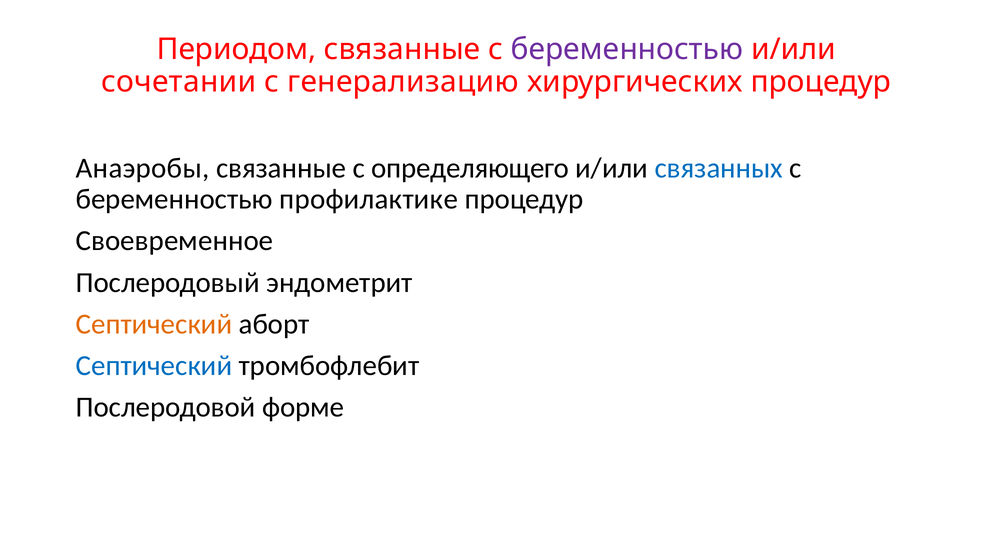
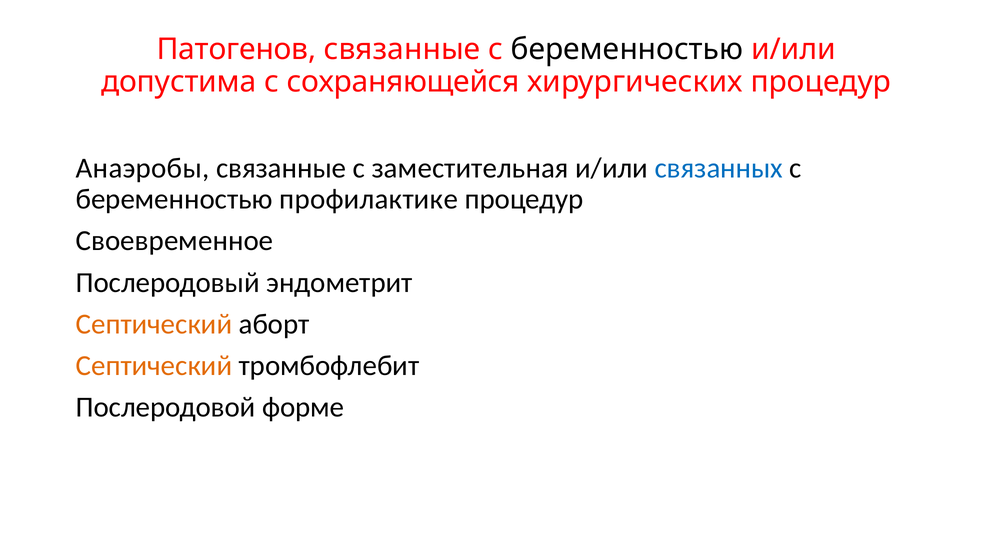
Периодом: Периодом -> Патогенов
беременностью at (627, 49) colour: purple -> black
сочетании: сочетании -> допустима
генерализацию: генерализацию -> сохраняющейся
определяющего: определяющего -> заместительная
Септический at (154, 365) colour: blue -> orange
